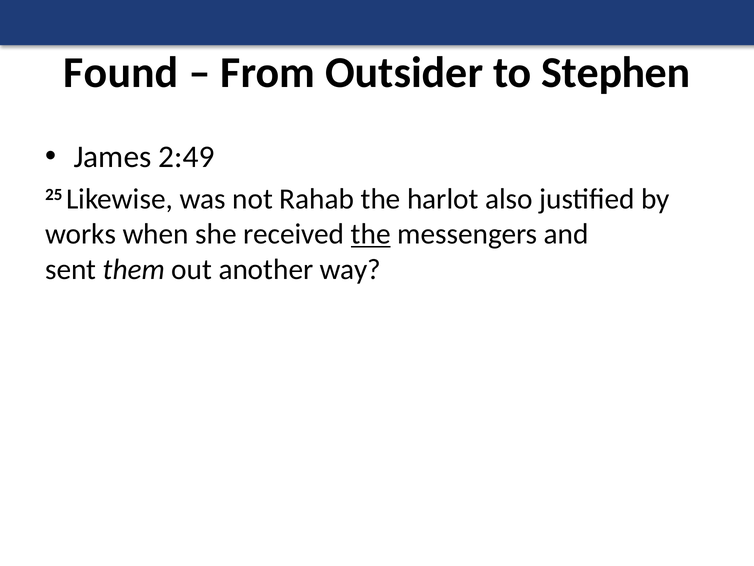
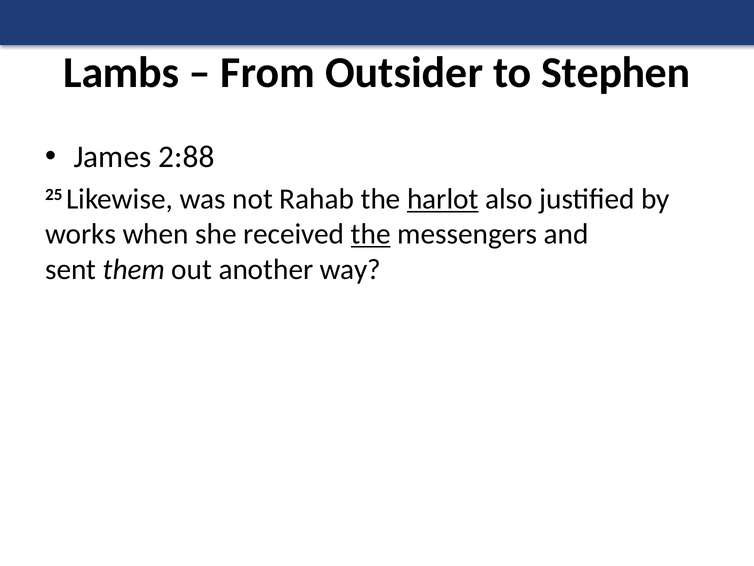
Found: Found -> Lambs
2:49: 2:49 -> 2:88
harlot underline: none -> present
